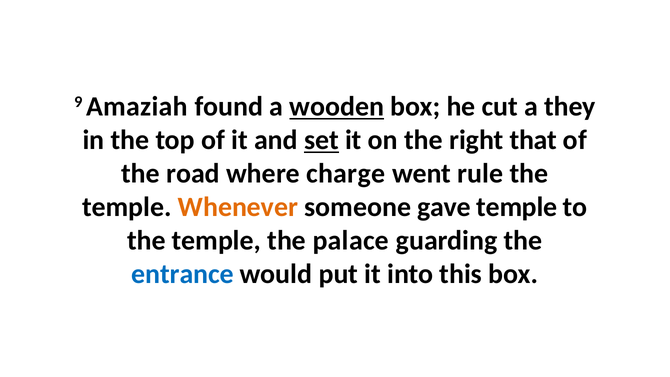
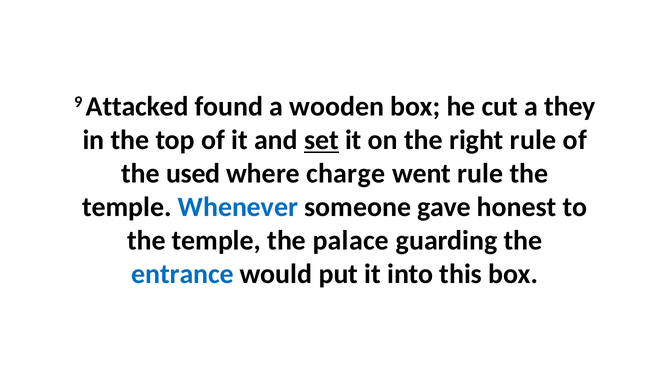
Amaziah: Amaziah -> Attacked
wooden underline: present -> none
right that: that -> rule
road: road -> used
Whenever colour: orange -> blue
gave temple: temple -> honest
